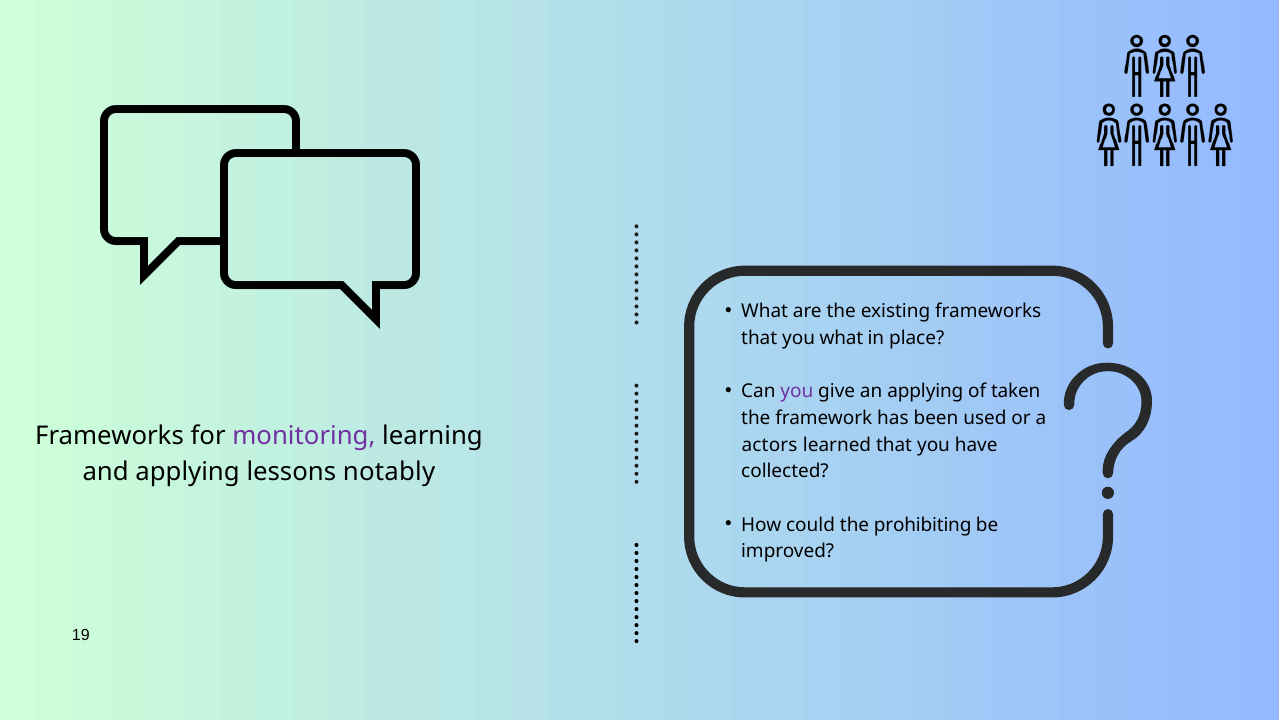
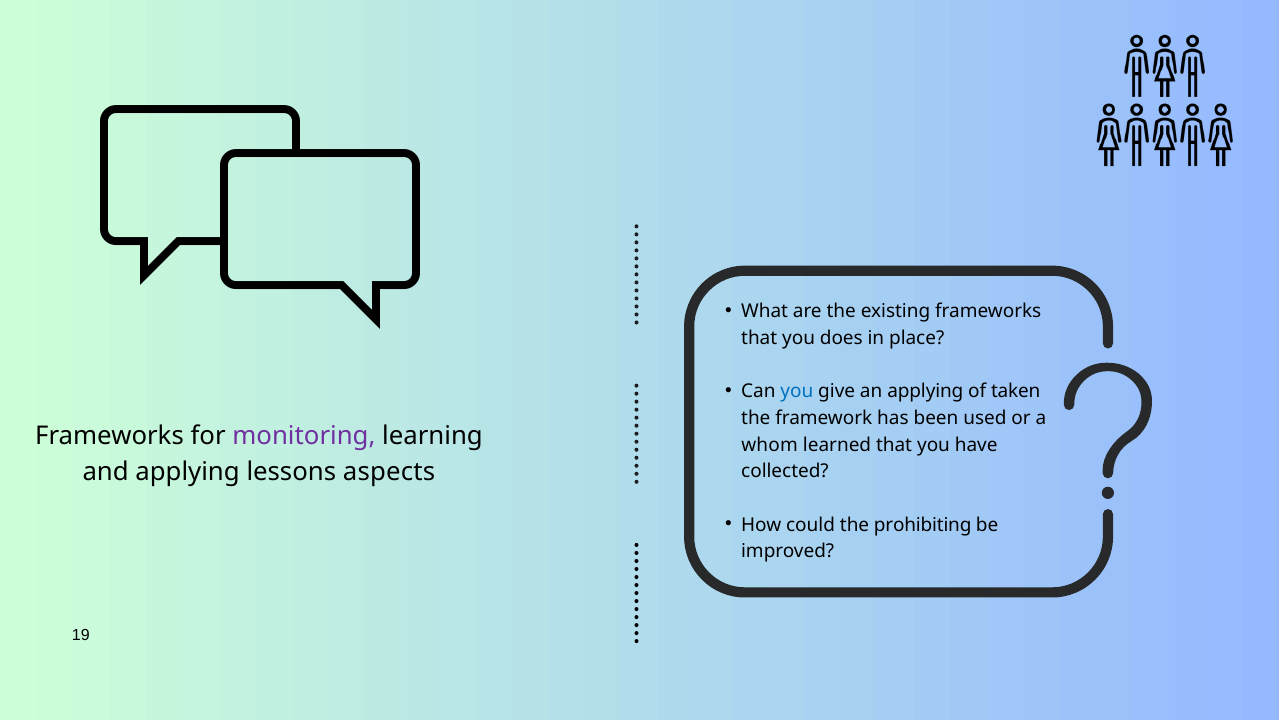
you what: what -> does
you at (797, 391) colour: purple -> blue
actors: actors -> whom
notably: notably -> aspects
